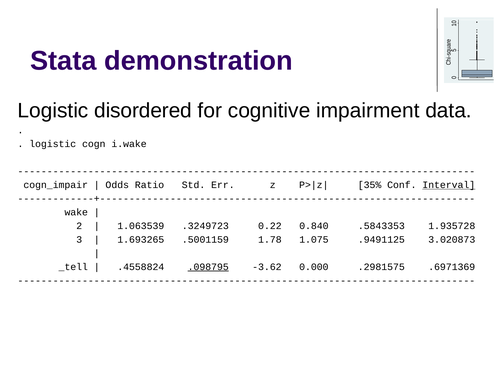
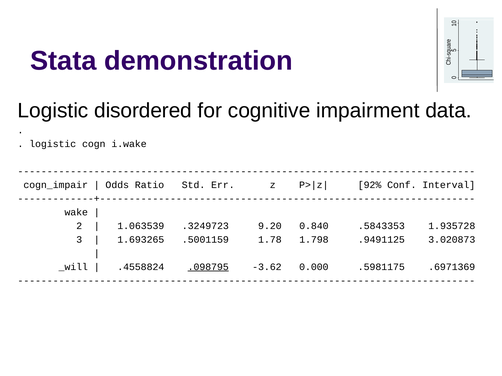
35%: 35% -> 92%
Interval underline: present -> none
0.22: 0.22 -> 9.20
1.075: 1.075 -> 1.798
_tell: _tell -> _will
.2981575: .2981575 -> .5981175
